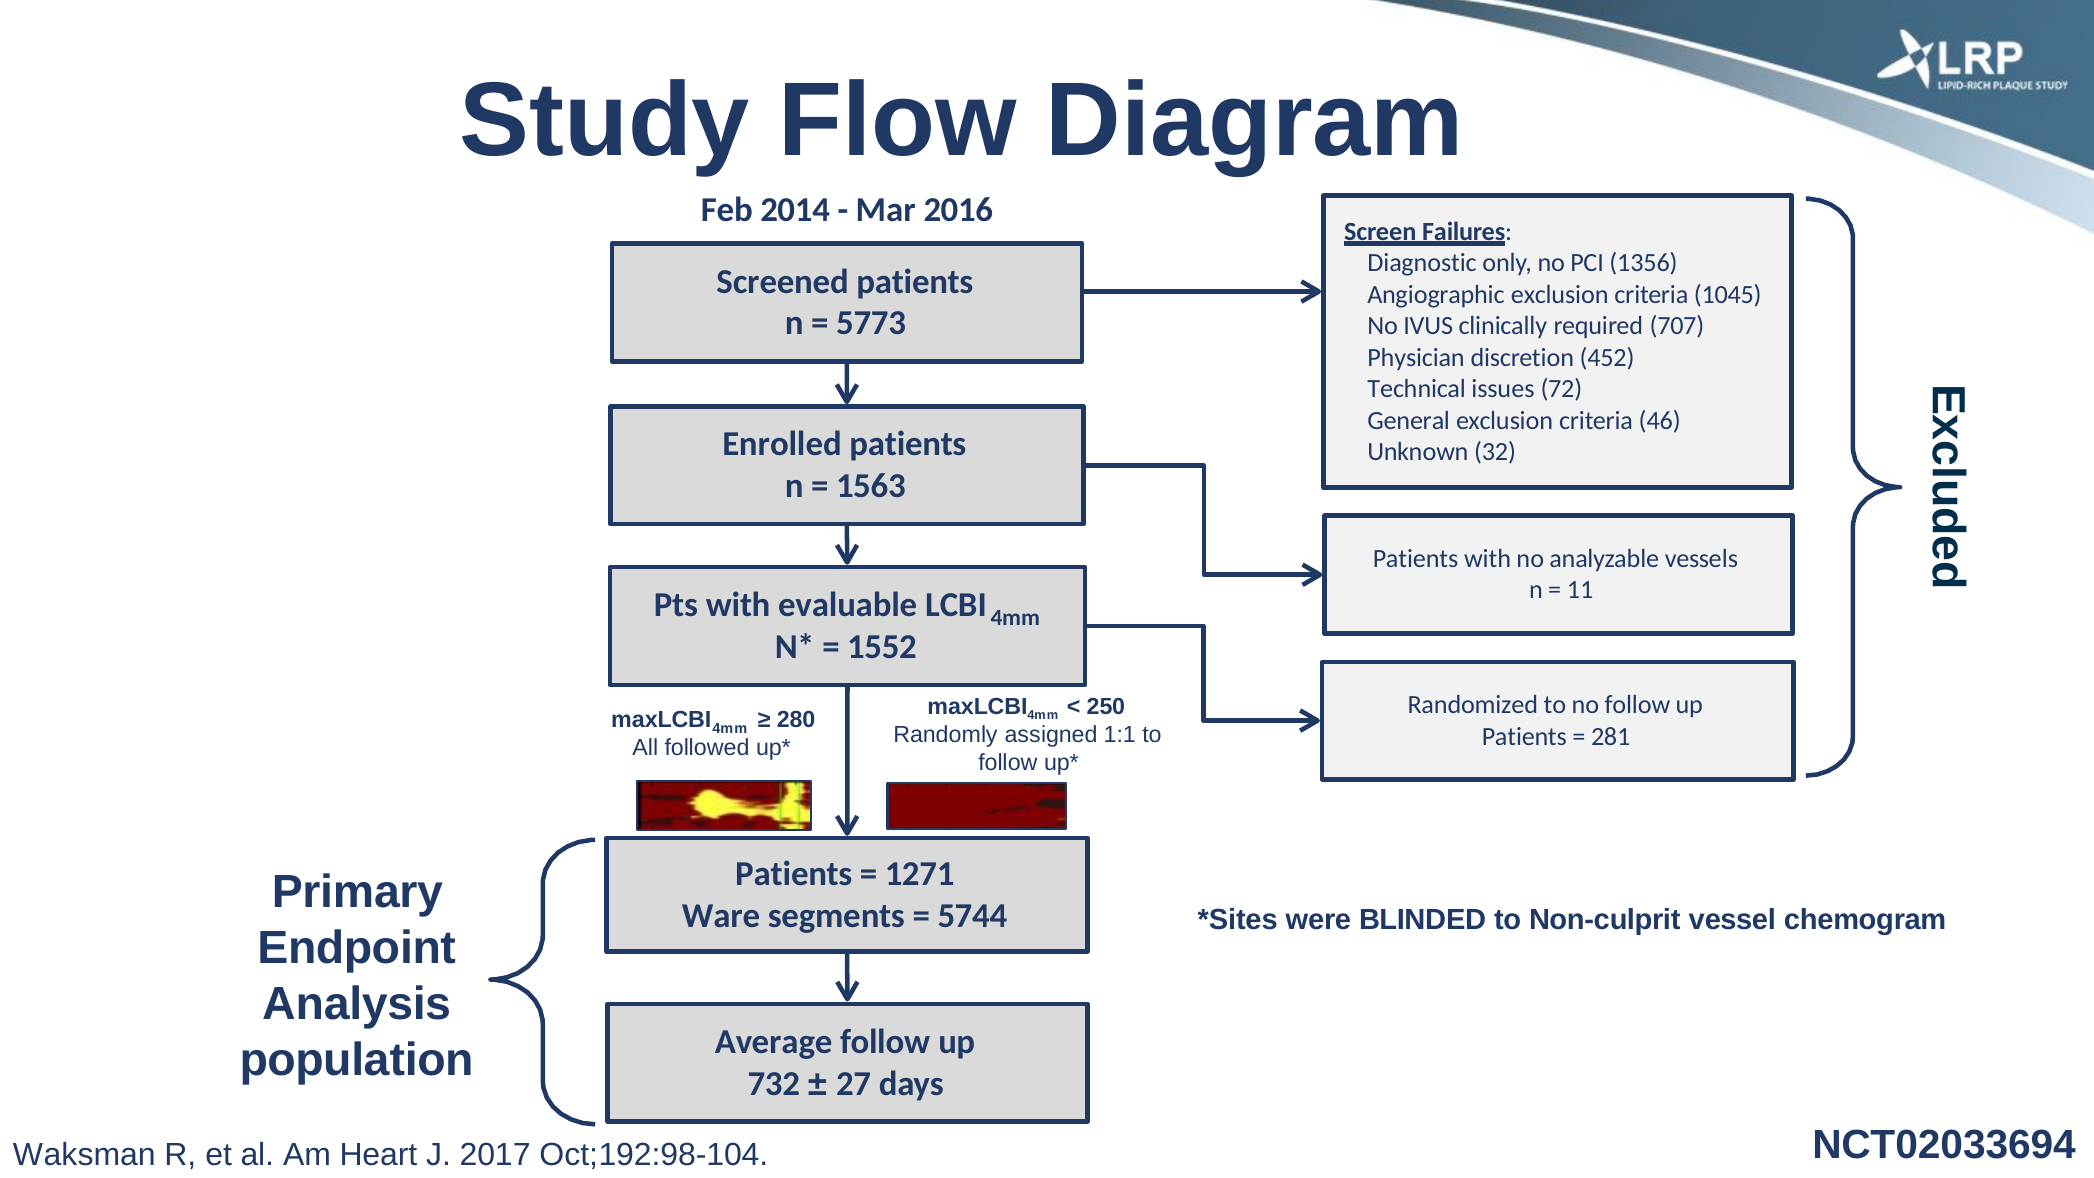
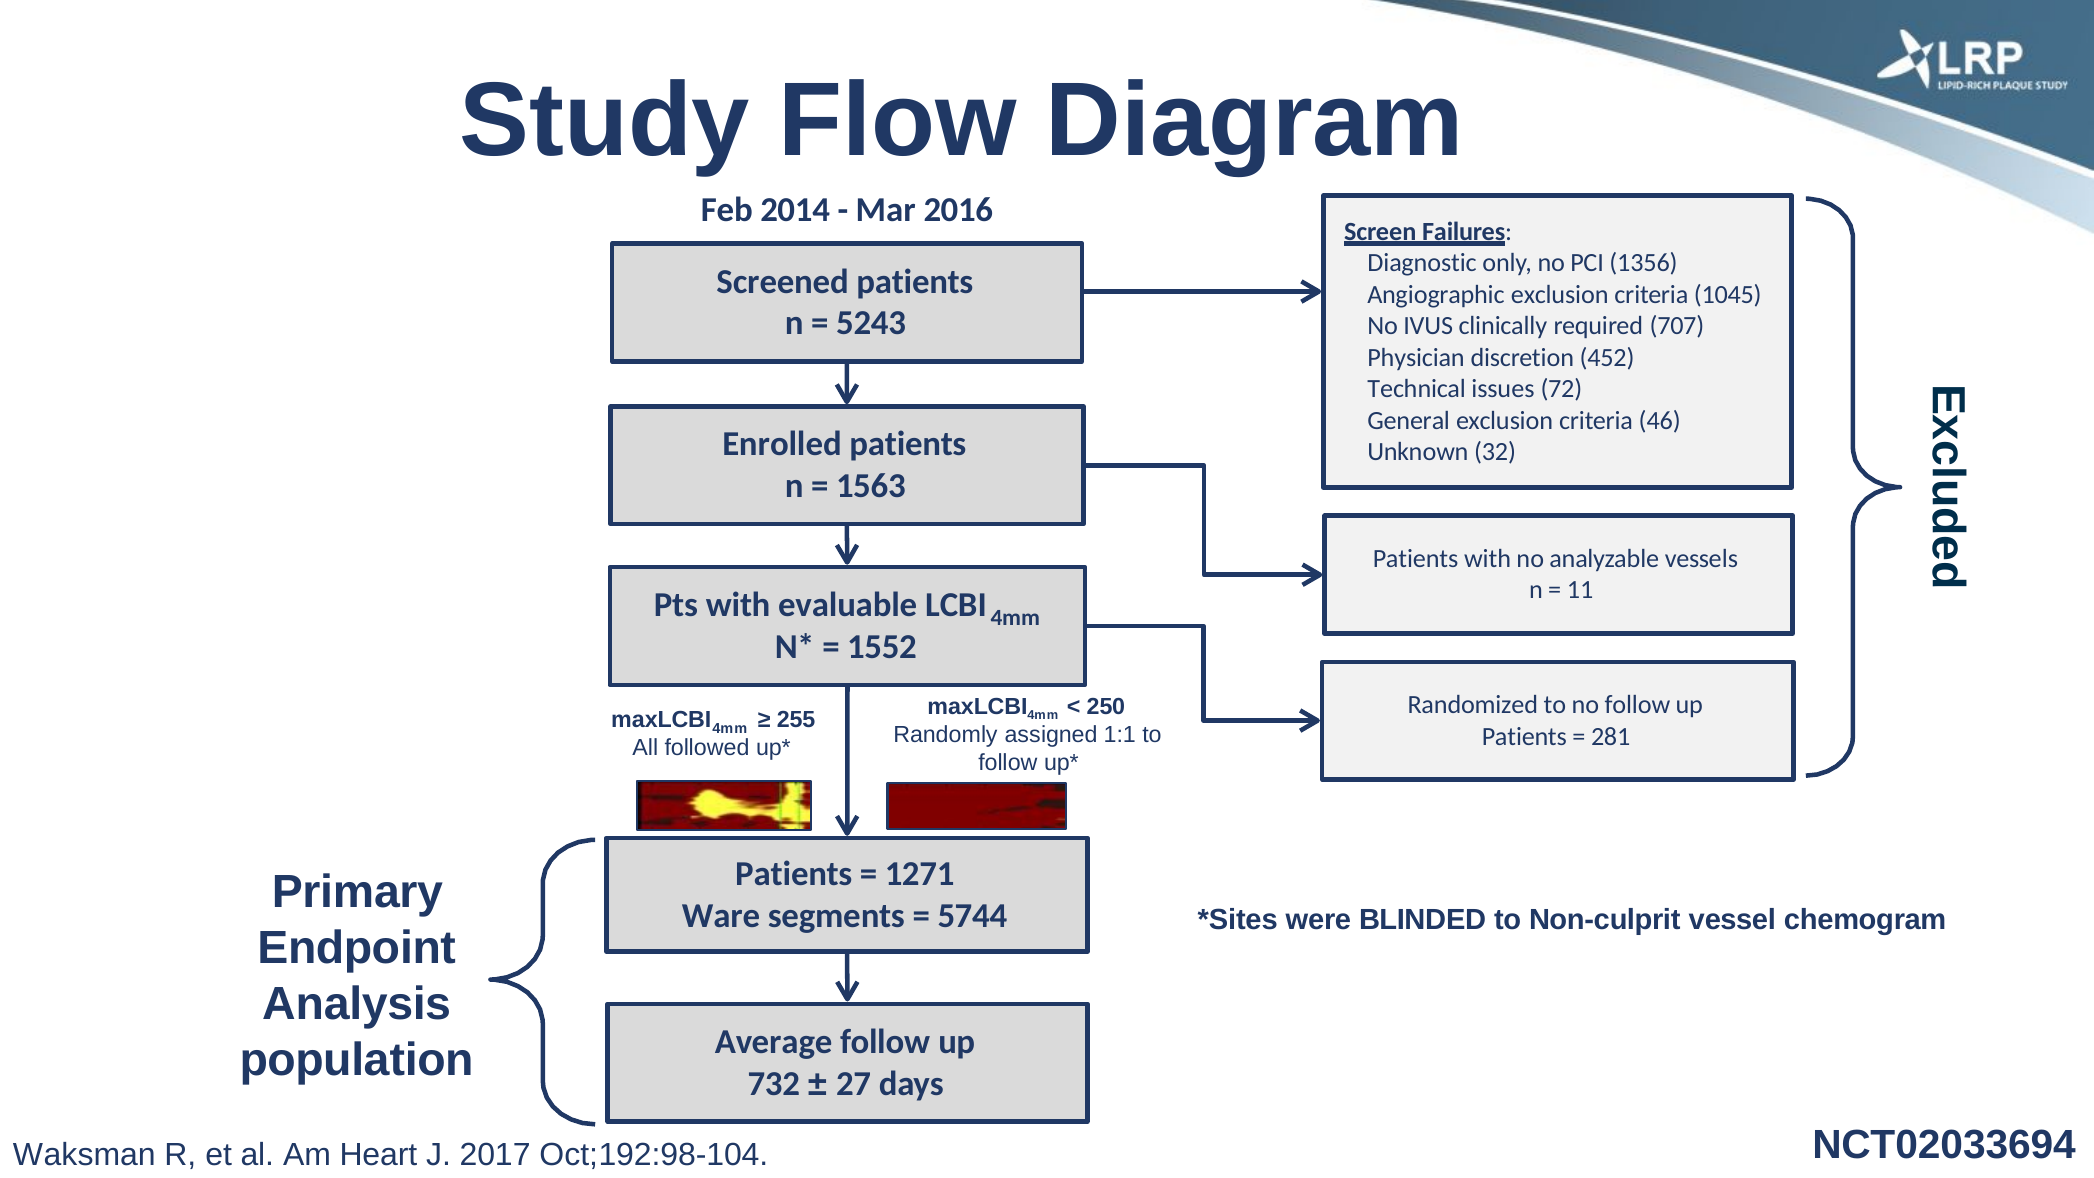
5773: 5773 -> 5243
280: 280 -> 255
